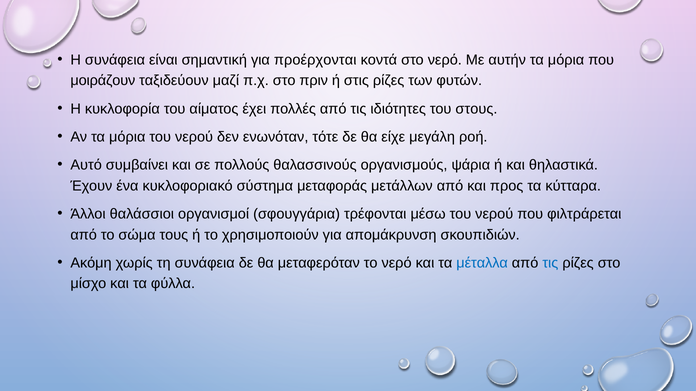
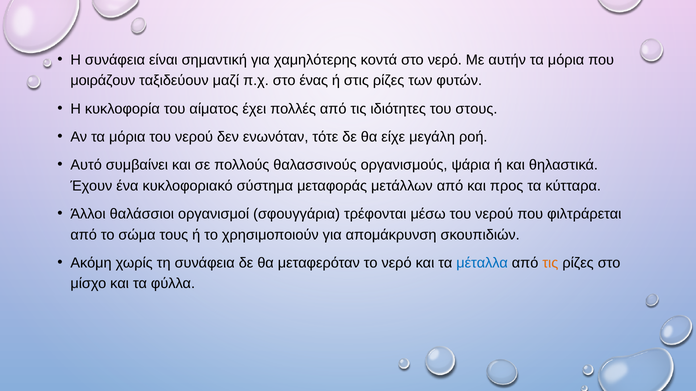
προέρχονται: προέρχονται -> χαμηλότερης
πριν: πριν -> ένας
τις at (550, 263) colour: blue -> orange
